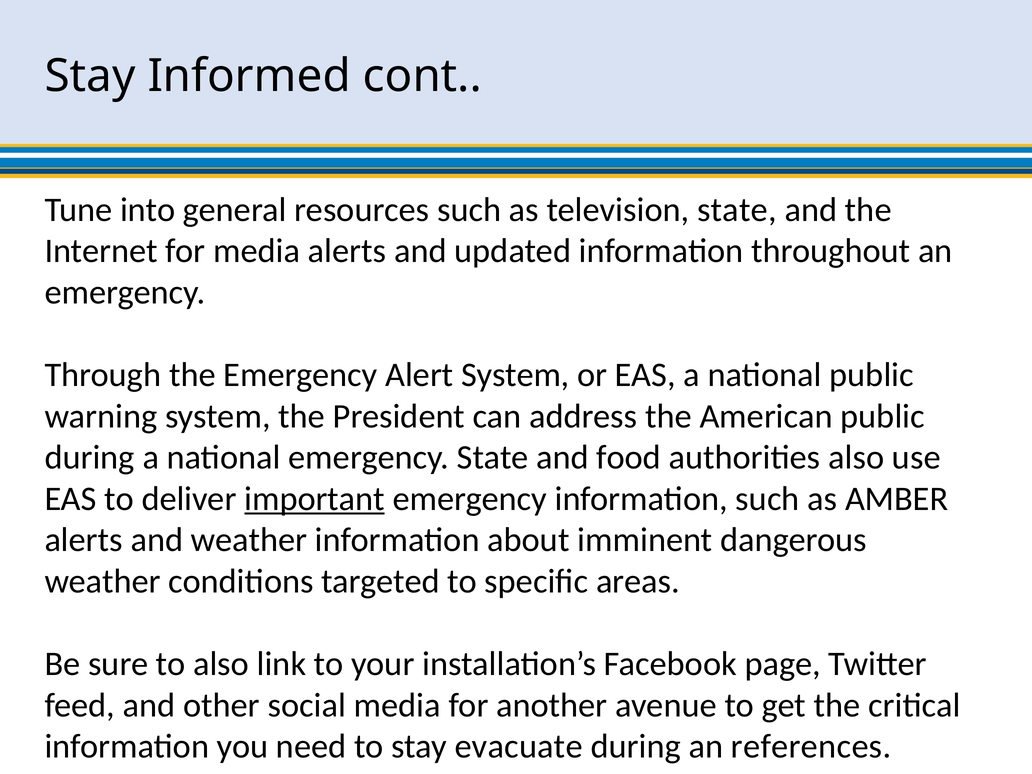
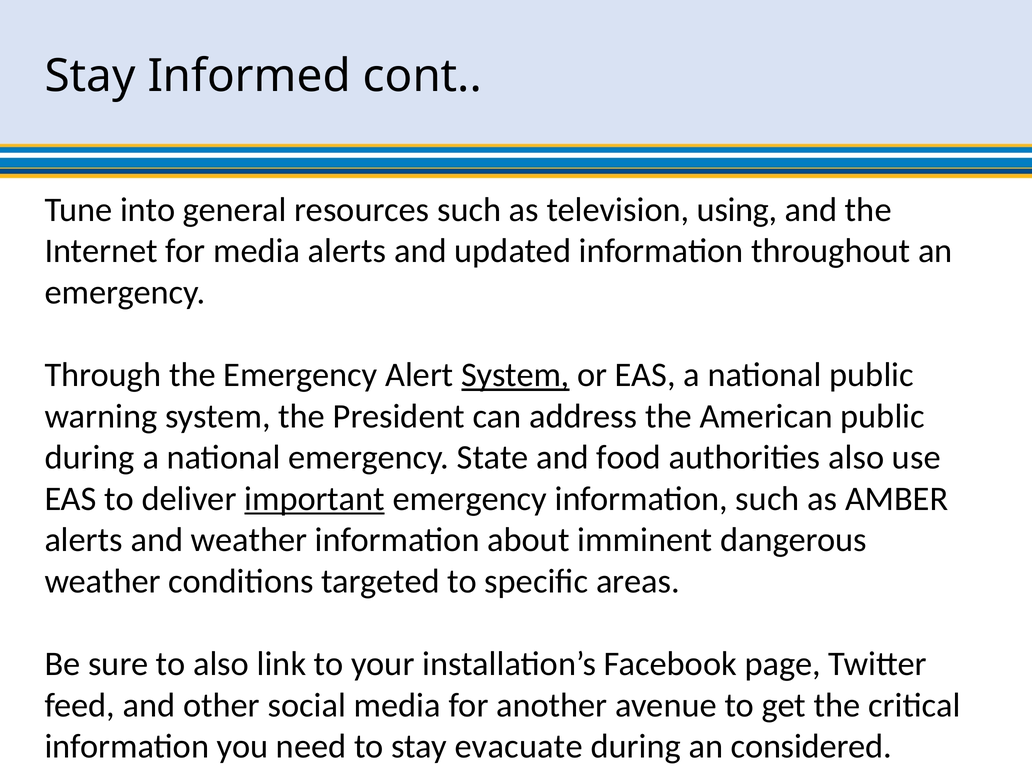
television state: state -> using
System at (515, 375) underline: none -> present
references: references -> considered
